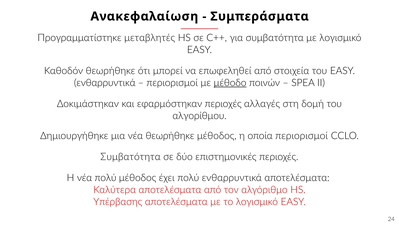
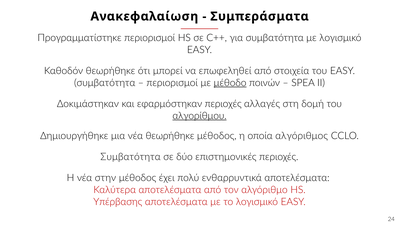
Προγραμματίστηκε μεταβλητές: μεταβλητές -> περιορισμοί
ενθαρρυντικά at (105, 83): ενθαρρυντικά -> συμβατότητα
αλγορίθμου underline: none -> present
οποία περιορισμοί: περιορισμοί -> αλγόριθμος
νέα πολύ: πολύ -> στην
